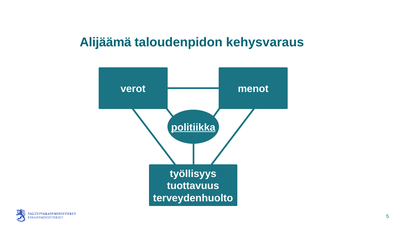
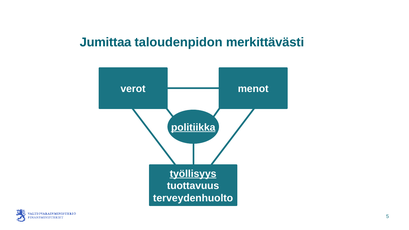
Alijäämä: Alijäämä -> Jumittaa
kehysvaraus: kehysvaraus -> merkittävästi
työllisyys underline: none -> present
